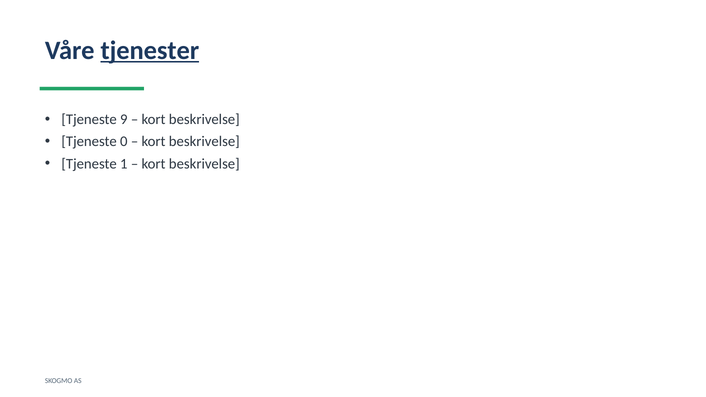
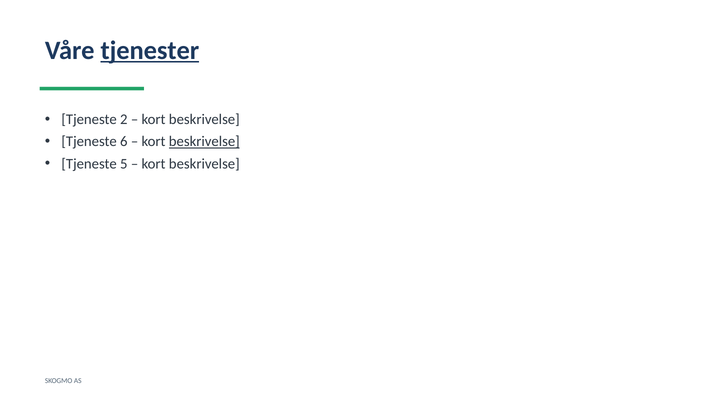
9: 9 -> 2
0: 0 -> 6
beskrivelse at (204, 142) underline: none -> present
1: 1 -> 5
